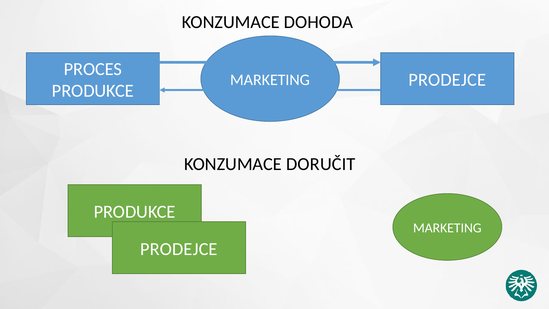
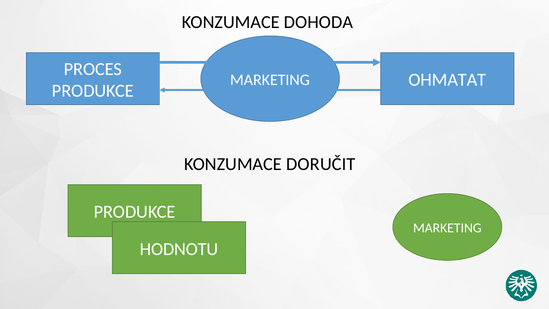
PRODEJCE at (447, 80): PRODEJCE -> OHMATAT
PRODEJCE at (179, 249): PRODEJCE -> HODNOTU
